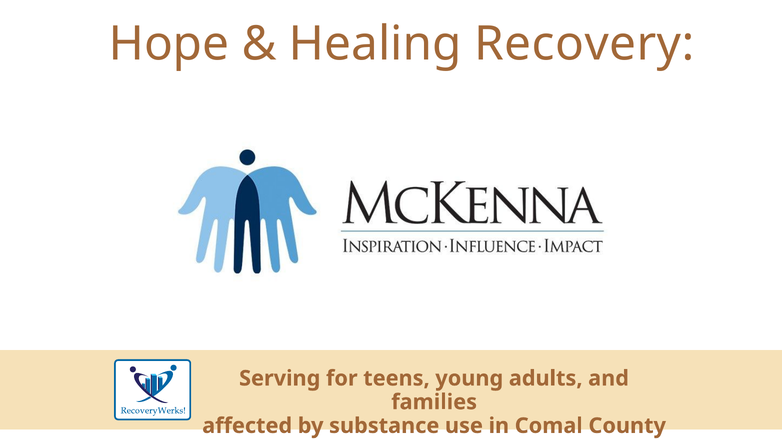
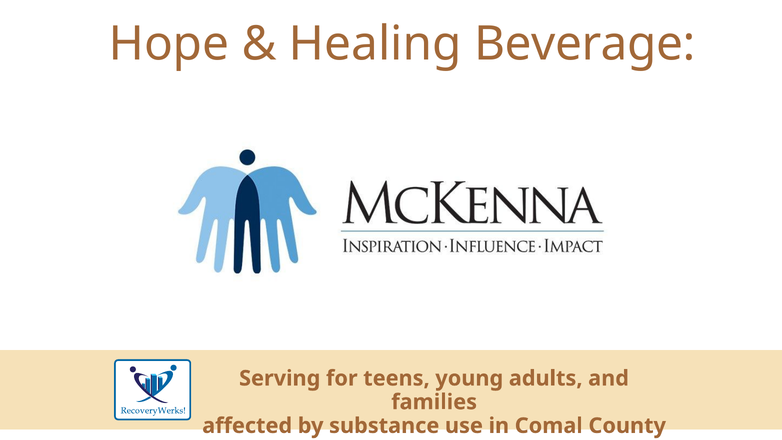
Recovery: Recovery -> Beverage
